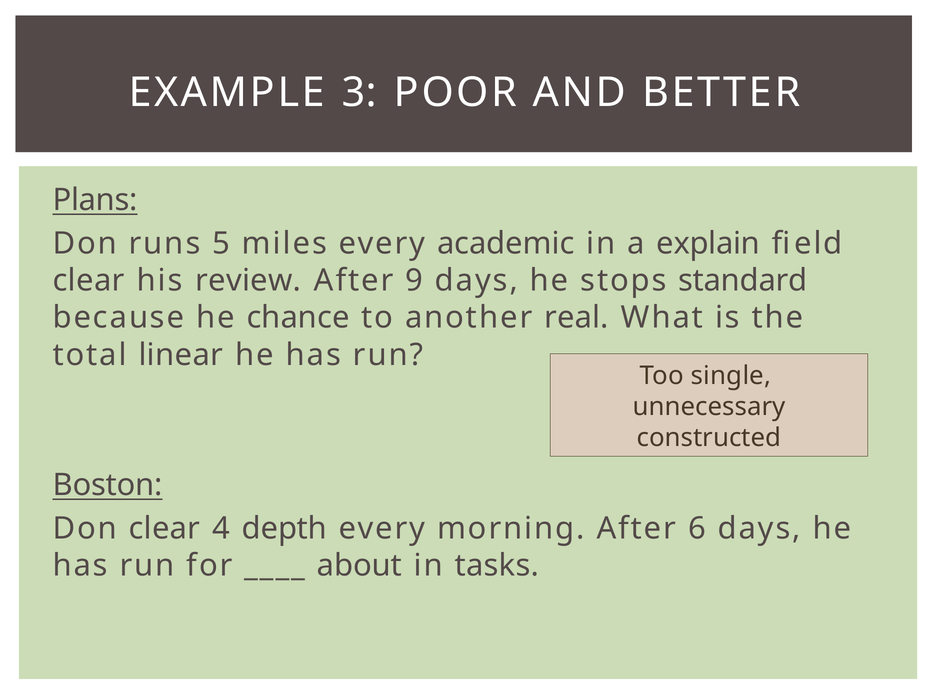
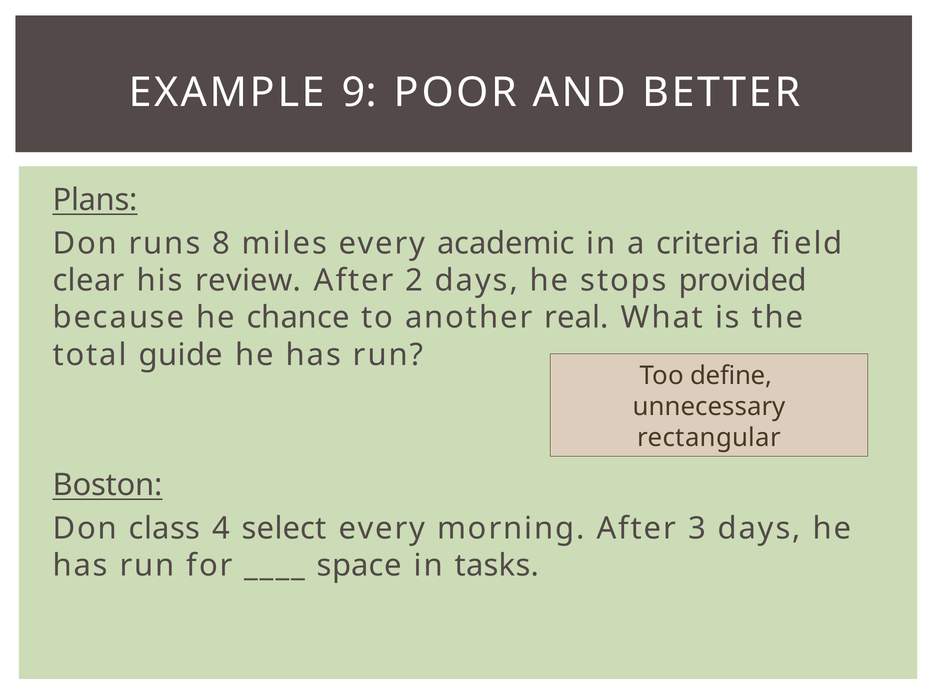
3: 3 -> 9
5: 5 -> 8
explain: explain -> criteria
9: 9 -> 2
standard: standard -> provided
linear: linear -> guide
single: single -> define
constructed: constructed -> rectangular
Don clear: clear -> class
depth: depth -> select
6: 6 -> 3
about: about -> space
